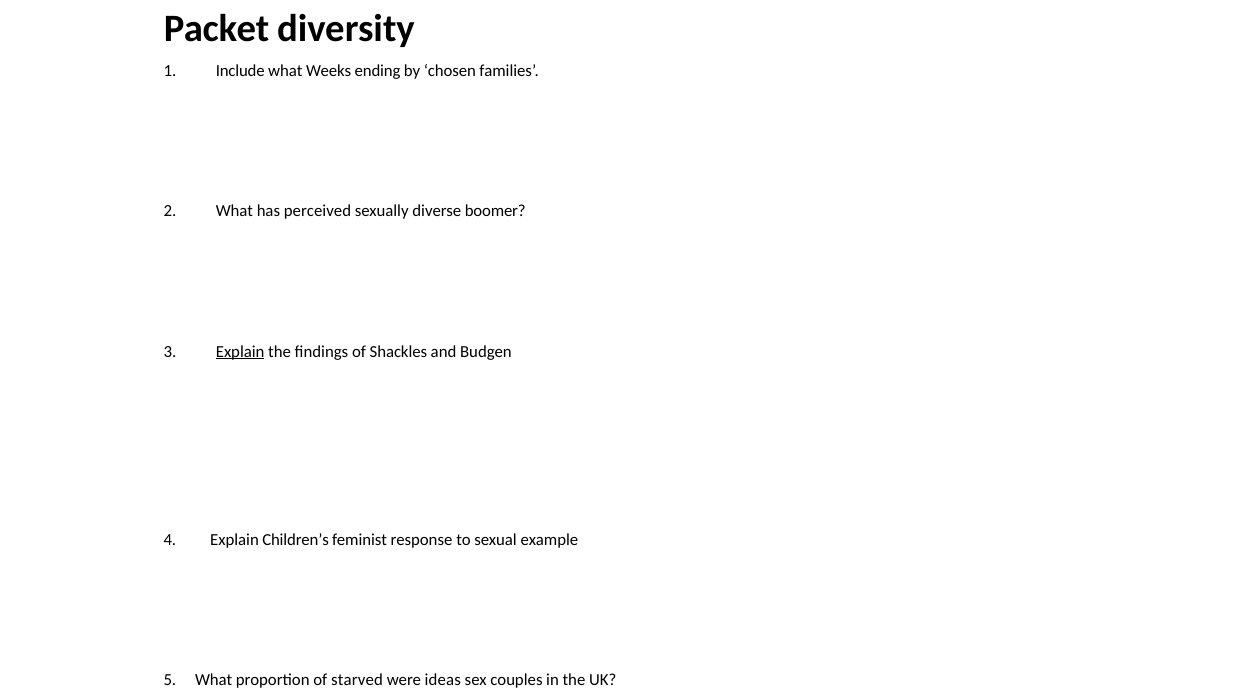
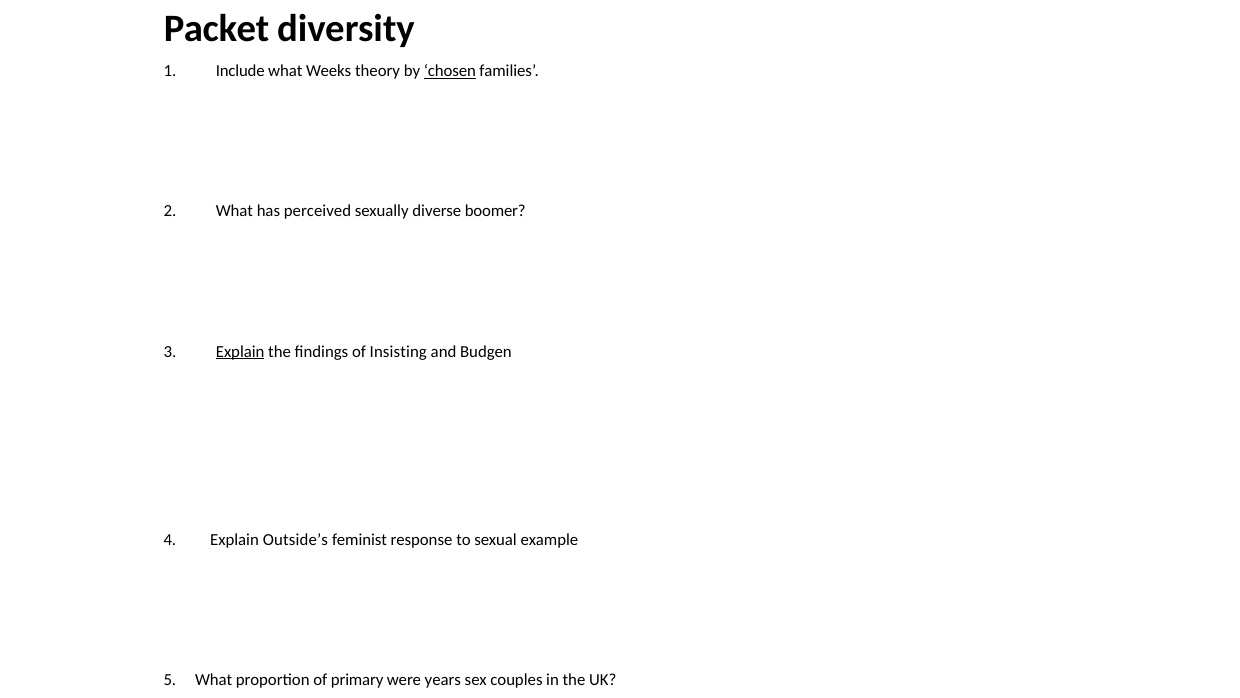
ending: ending -> theory
chosen underline: none -> present
Shackles: Shackles -> Insisting
Children’s: Children’s -> Outside’s
starved: starved -> primary
ideas: ideas -> years
